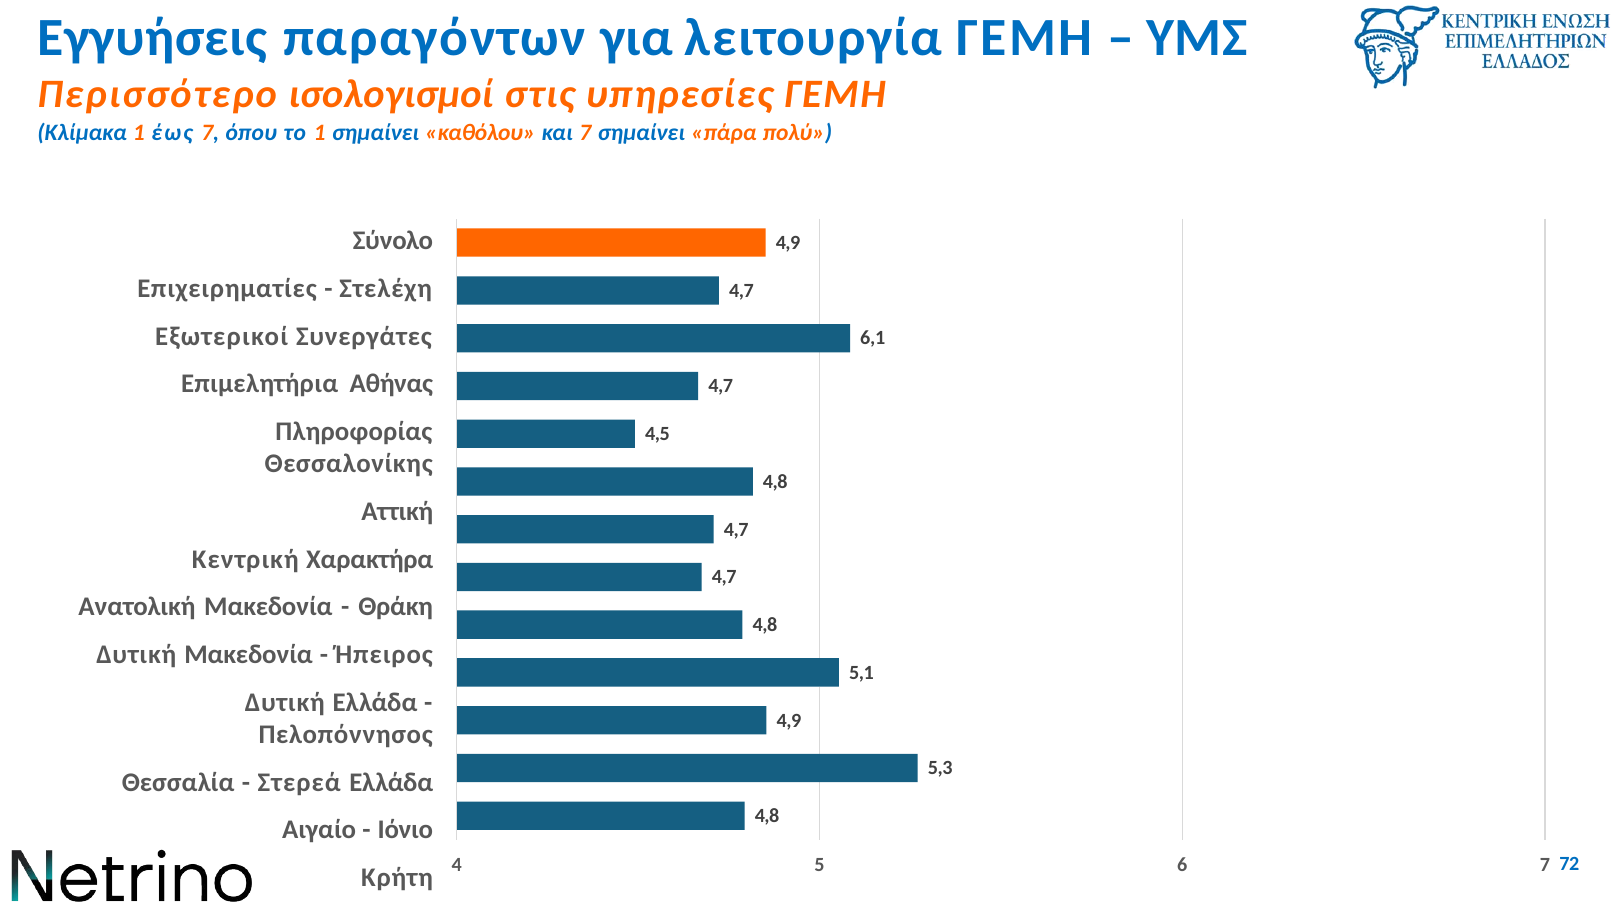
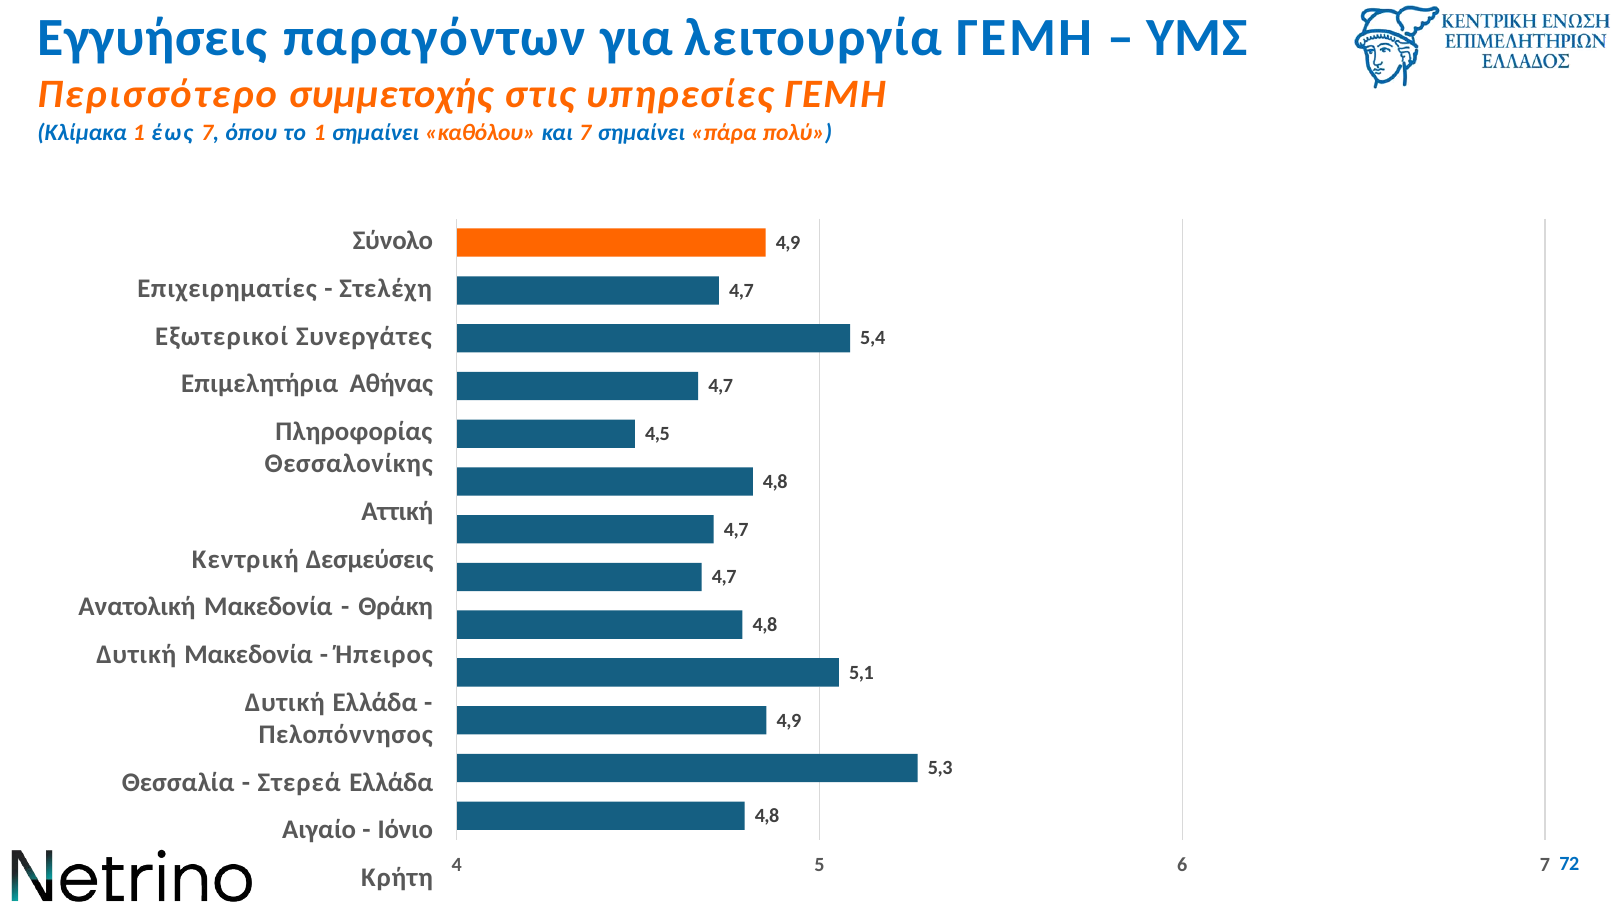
ισολογισμοί: ισολογισμοί -> συμμετοχής
6,1: 6,1 -> 5,4
Χαρακτήρα: Χαρακτήρα -> Δεσμεύσεις
